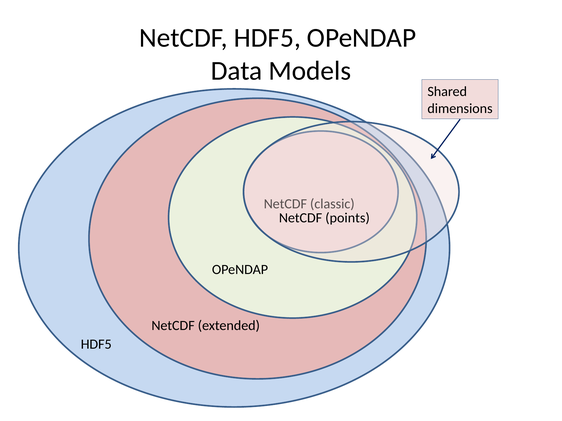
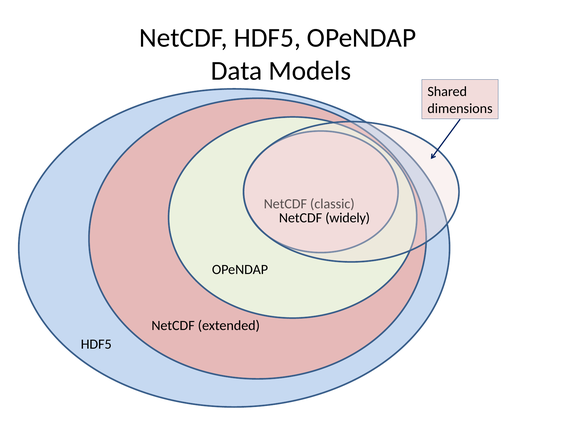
points: points -> widely
